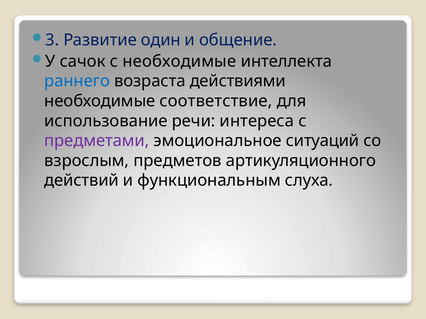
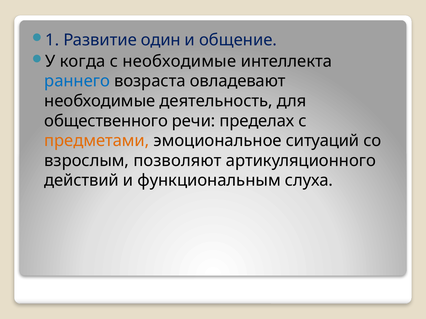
3: 3 -> 1
сачок: сачок -> когда
действиями: действиями -> овладевают
соответствие: соответствие -> деятельность
использование: использование -> общественного
интереса: интереса -> пределах
предметами colour: purple -> orange
предметов: предметов -> позволяют
